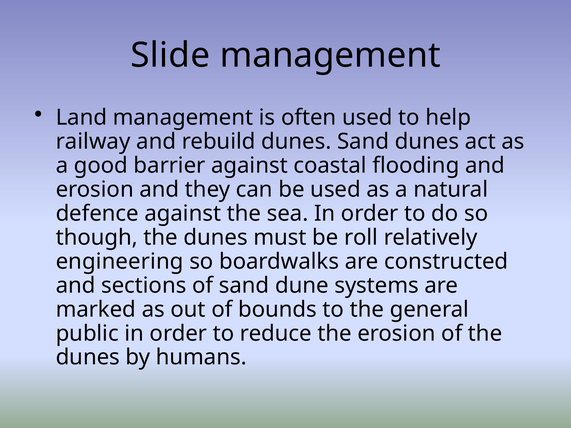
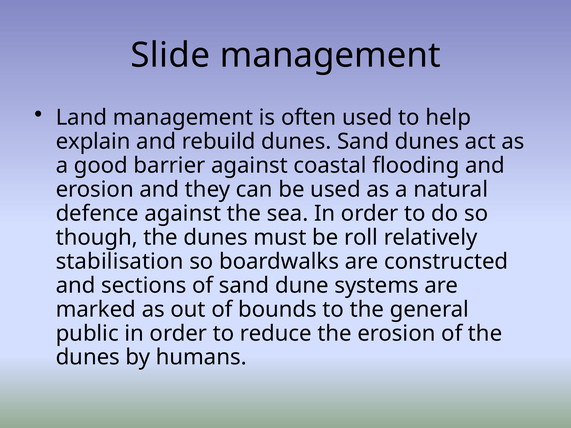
railway: railway -> explain
engineering: engineering -> stabilisation
